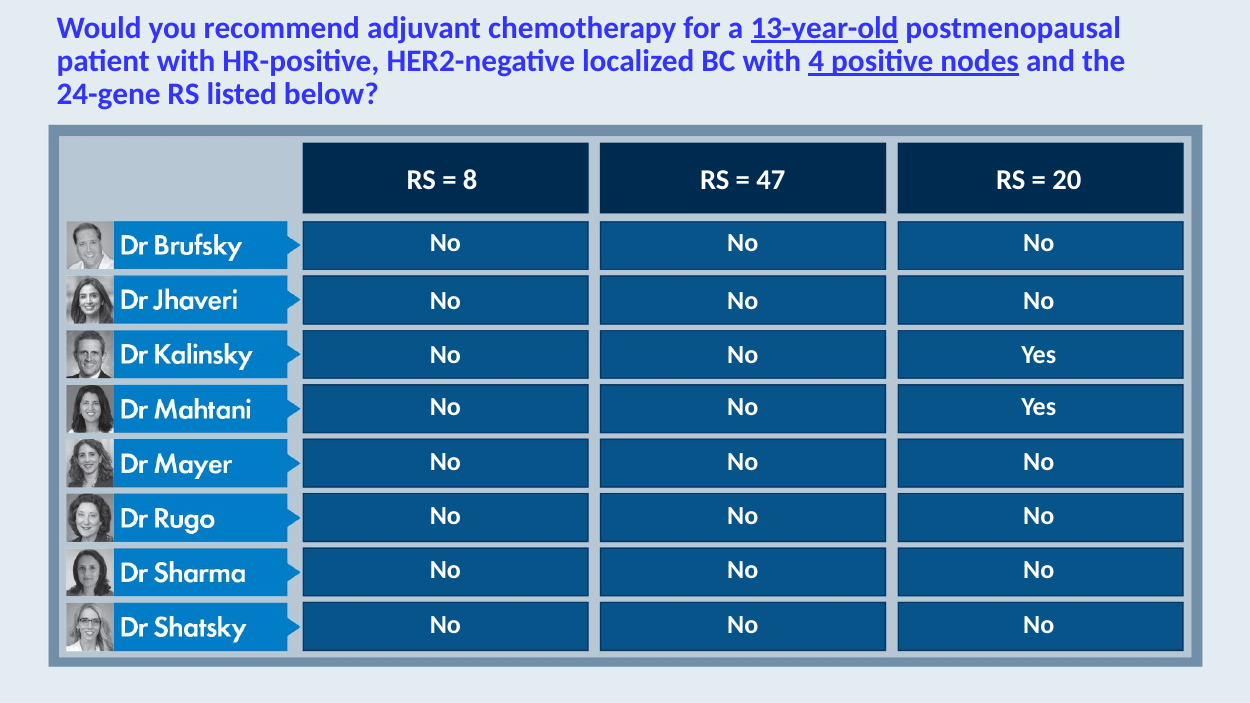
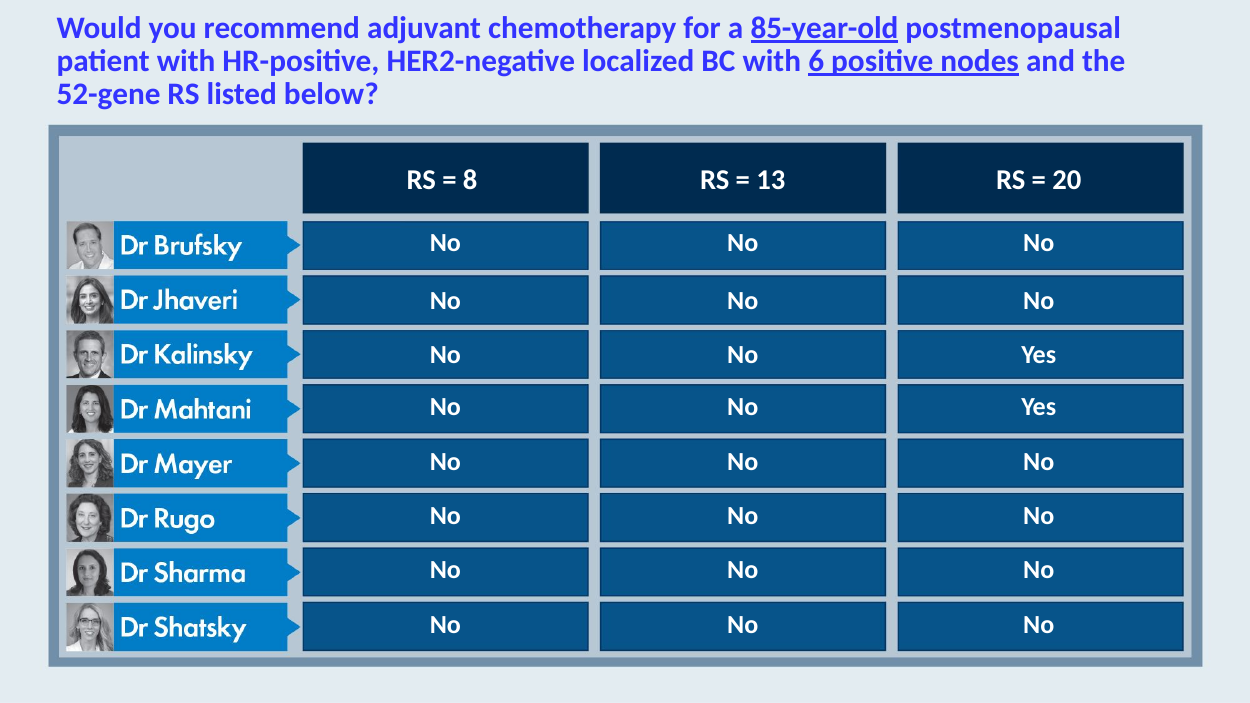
13-year-old: 13-year-old -> 85-year-old
4: 4 -> 6
24-gene: 24-gene -> 52-gene
47: 47 -> 13
